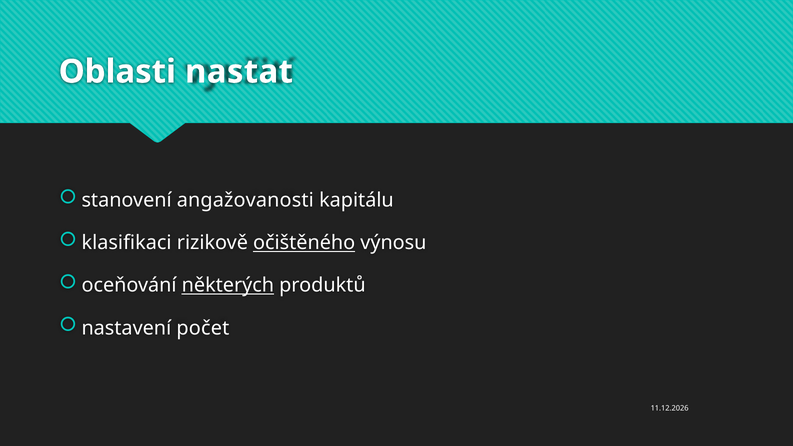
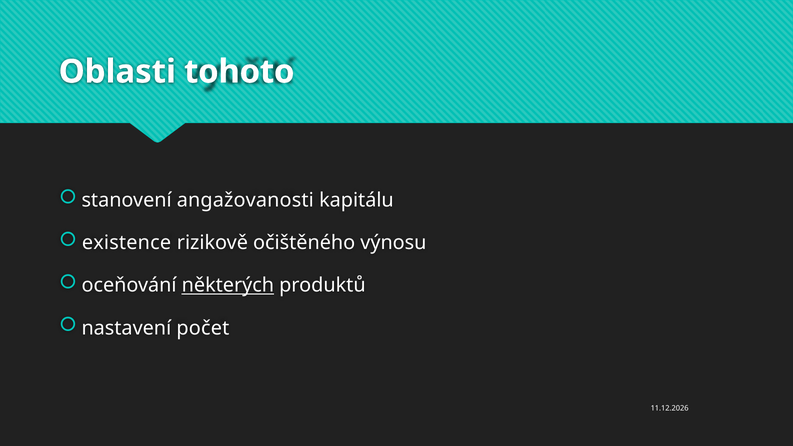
nastat: nastat -> tohoto
klasifikaci: klasifikaci -> existence
očištěného underline: present -> none
